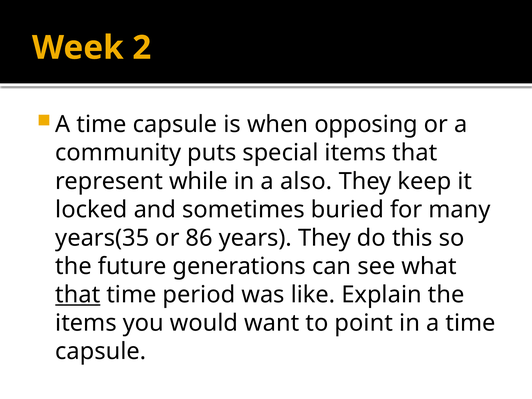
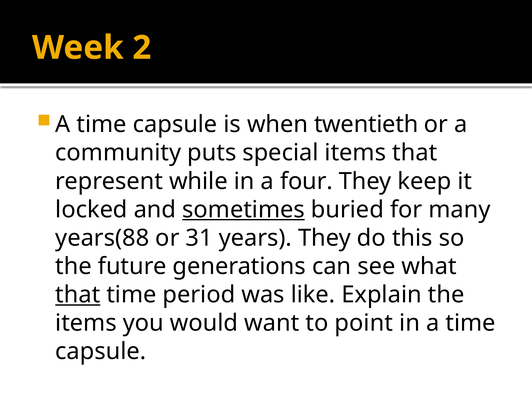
opposing: opposing -> twentieth
also: also -> four
sometimes underline: none -> present
years(35: years(35 -> years(88
86: 86 -> 31
